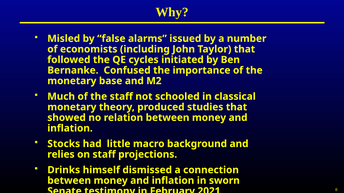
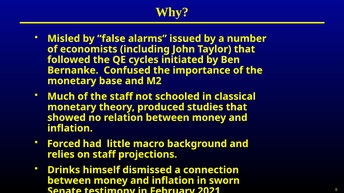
Stocks: Stocks -> Forced
